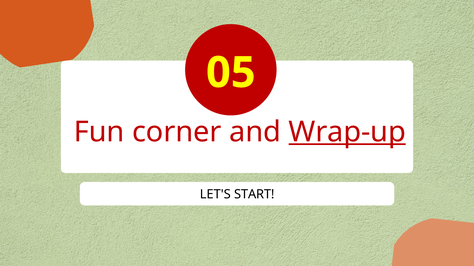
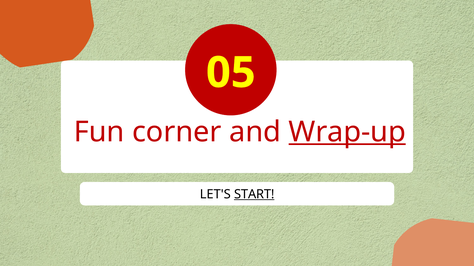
START underline: none -> present
